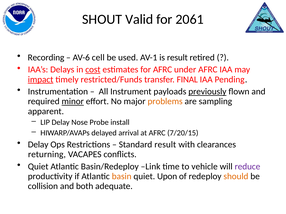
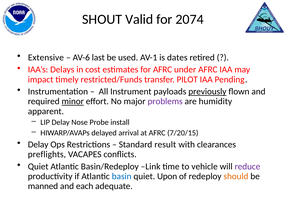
2061: 2061 -> 2074
Recording: Recording -> Extensive
cell: cell -> last
is result: result -> dates
cost underline: present -> none
impact underline: present -> none
FINAL: FINAL -> PILOT
problems colour: orange -> purple
sampling: sampling -> humidity
returning: returning -> preflights
basin colour: orange -> blue
collision: collision -> manned
both: both -> each
